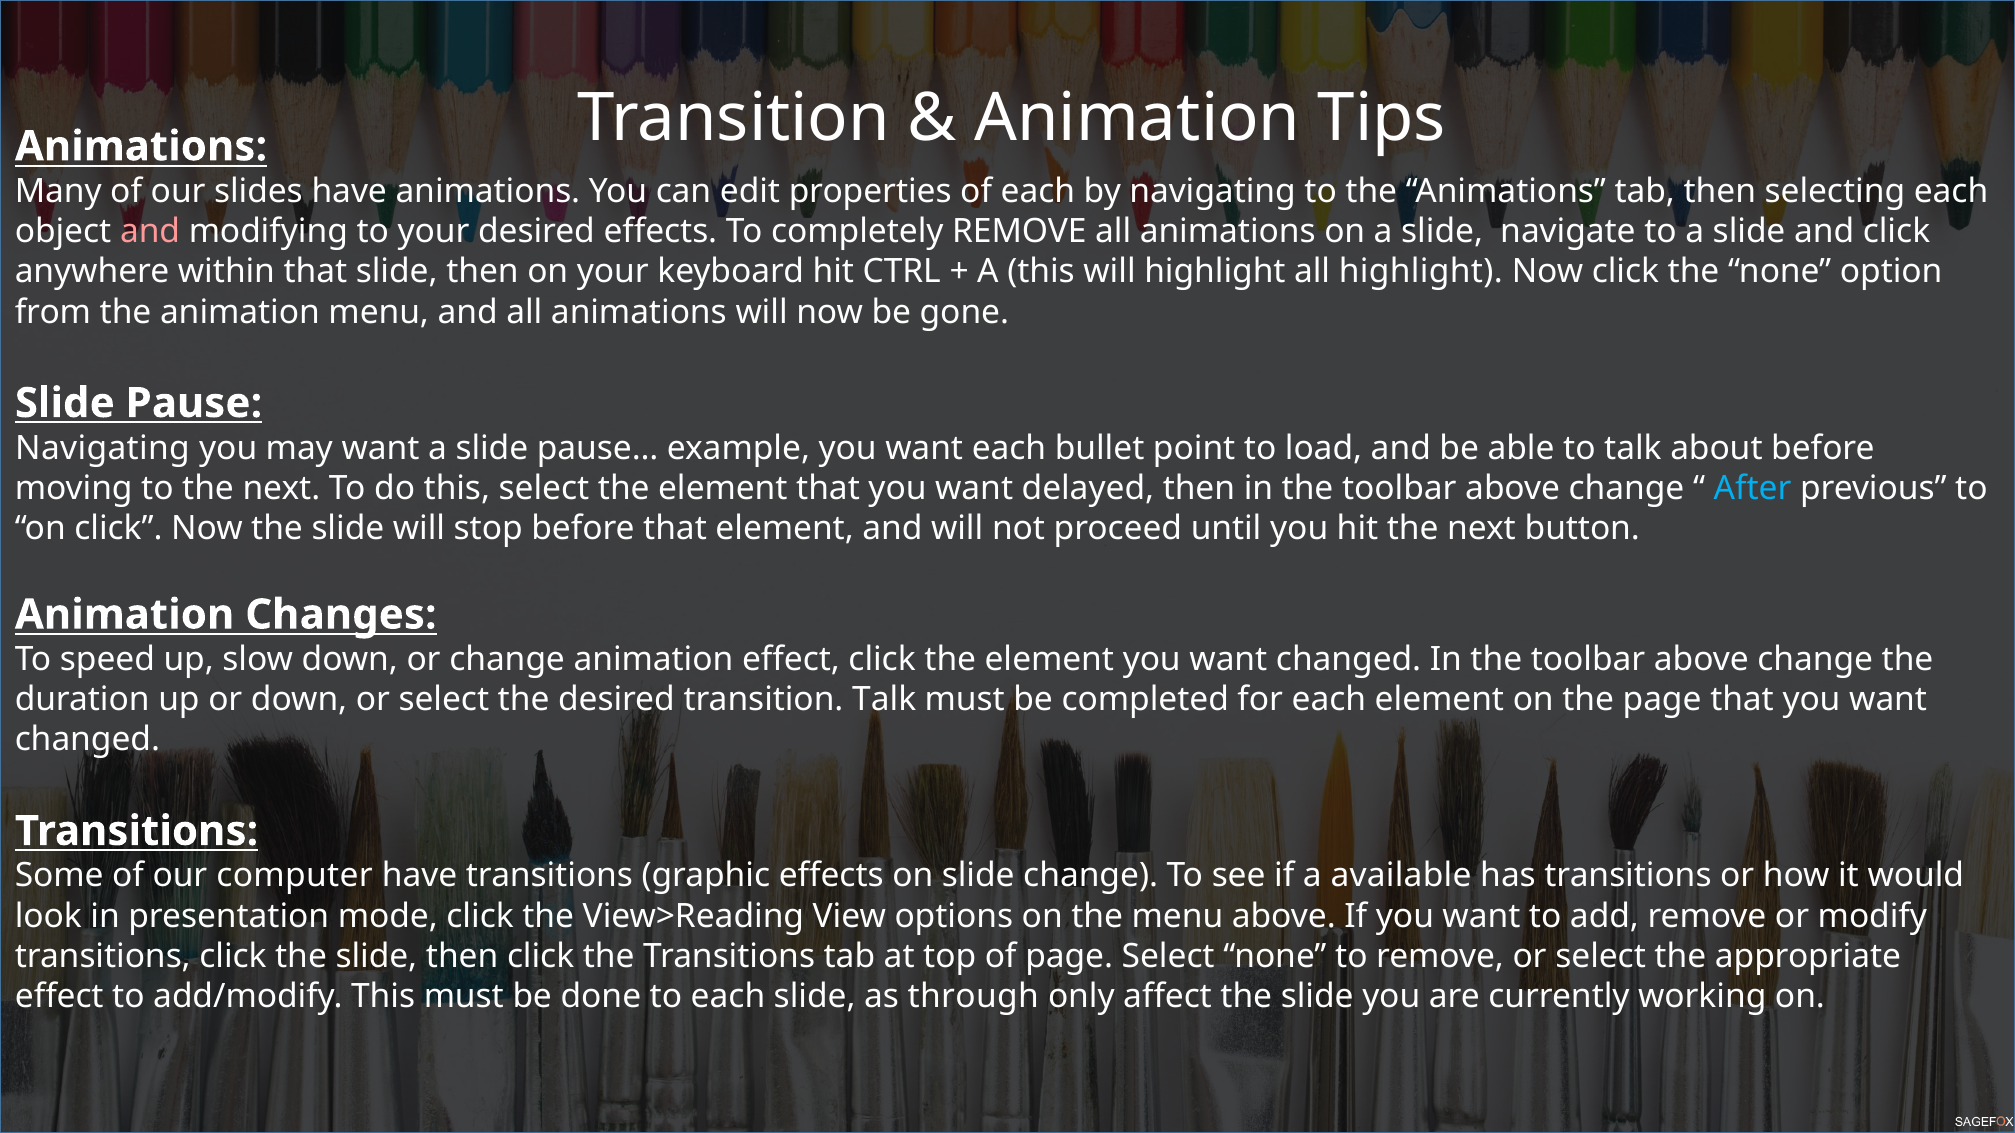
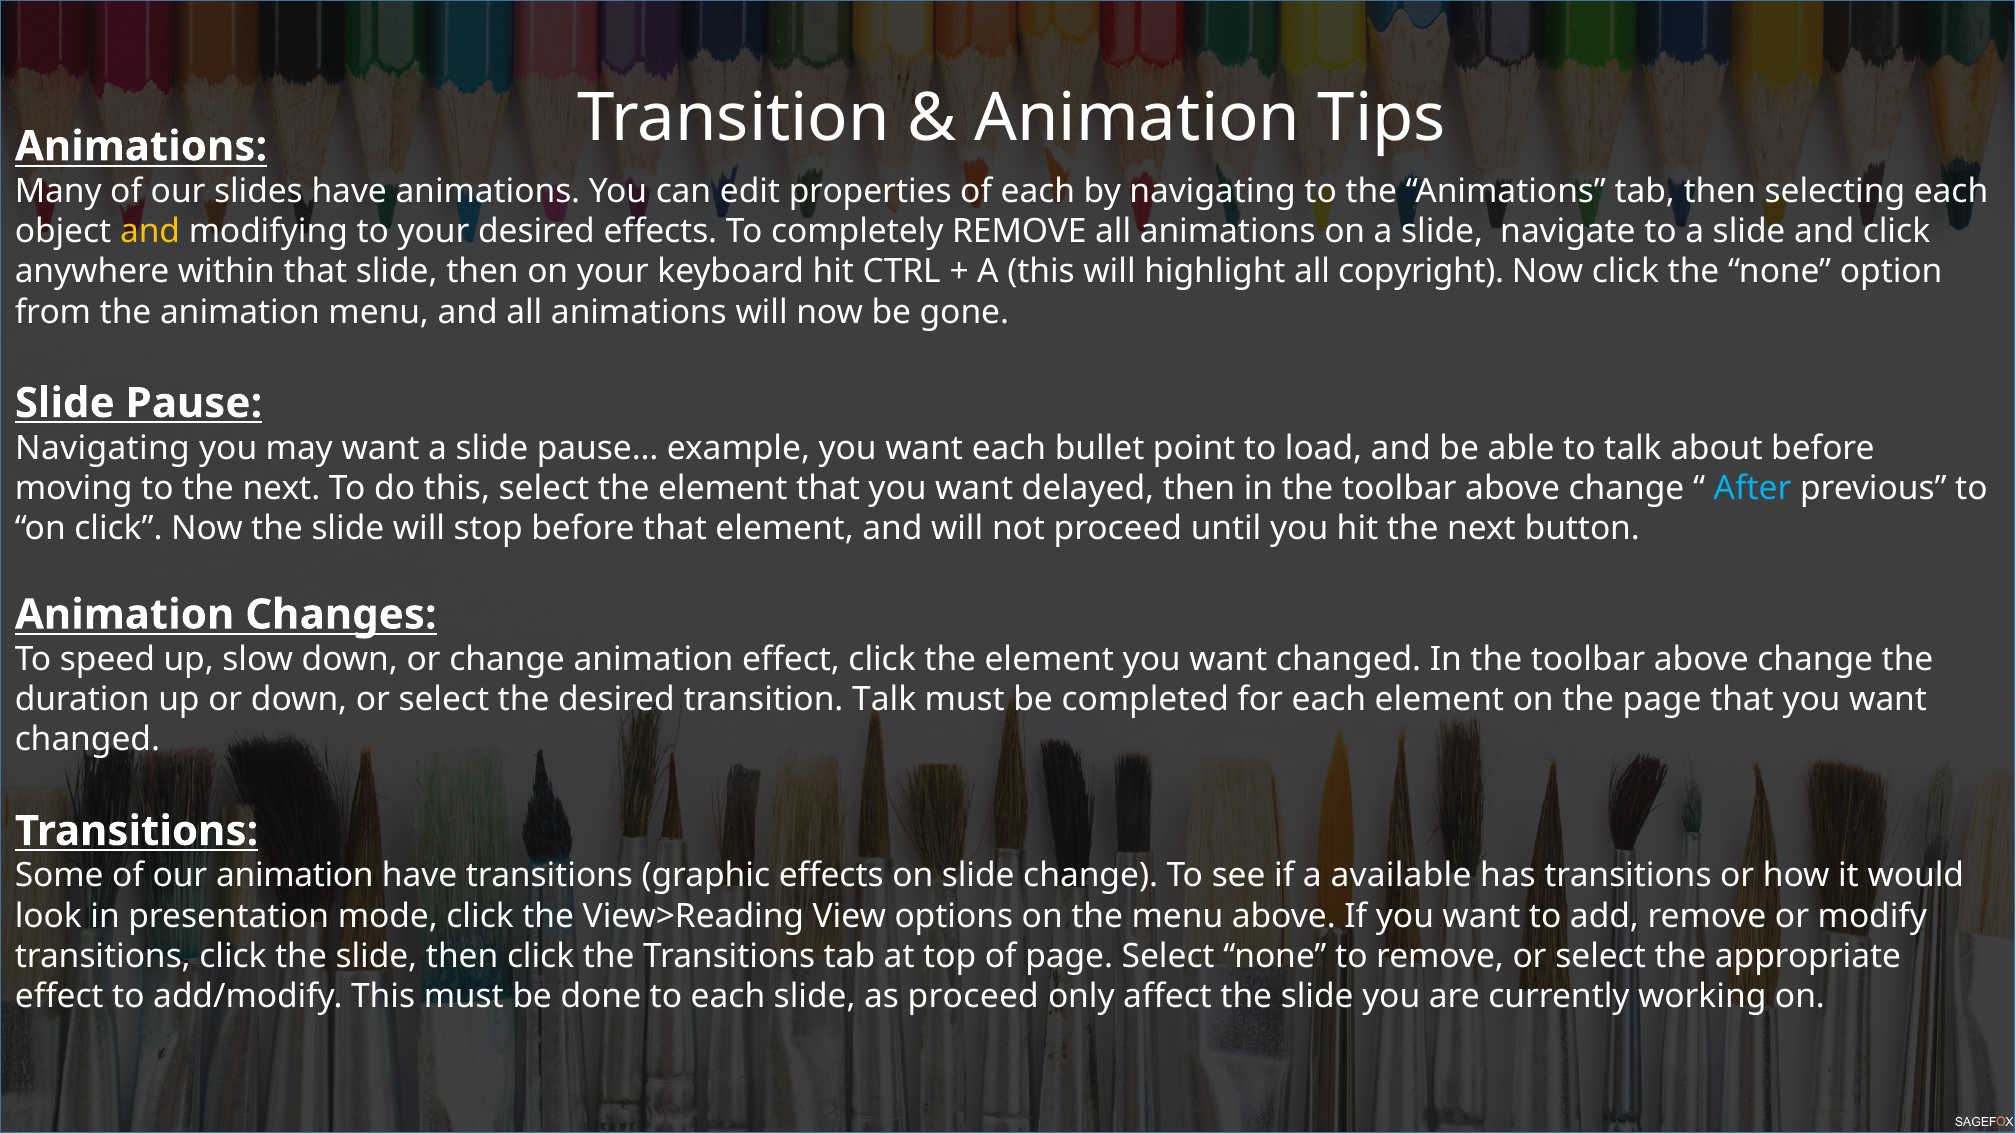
and at (150, 232) colour: pink -> yellow
all highlight: highlight -> copyright
our computer: computer -> animation
as through: through -> proceed
